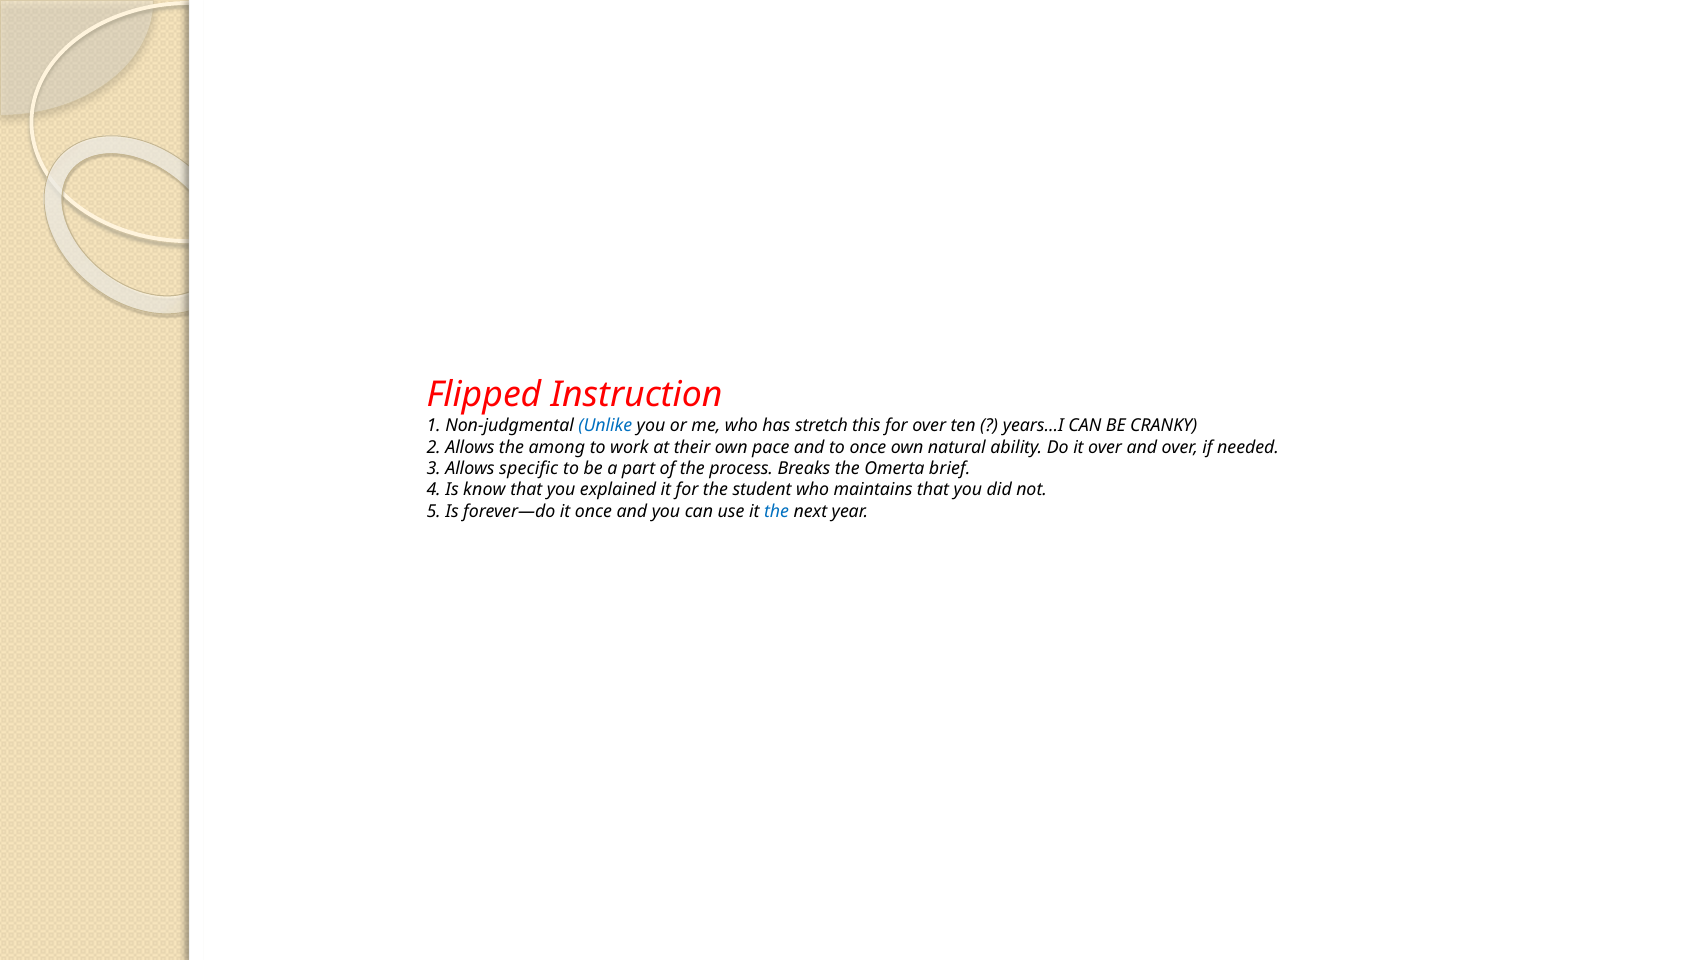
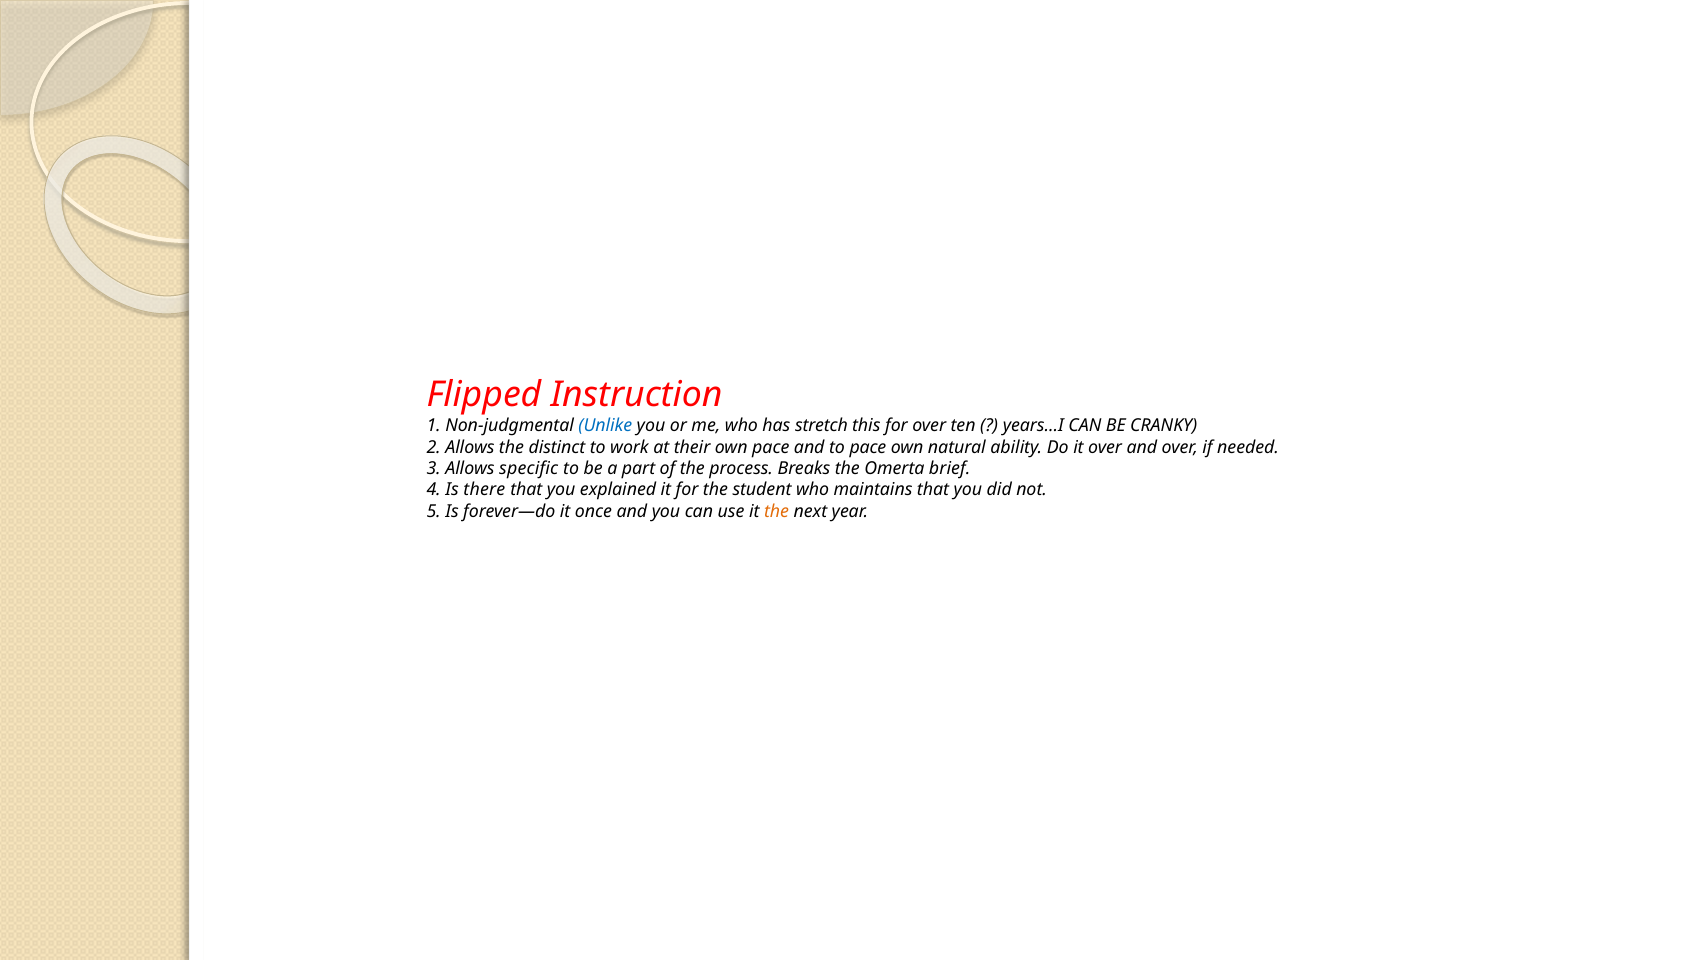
among: among -> distinct
to once: once -> pace
know: know -> there
the at (777, 511) colour: blue -> orange
